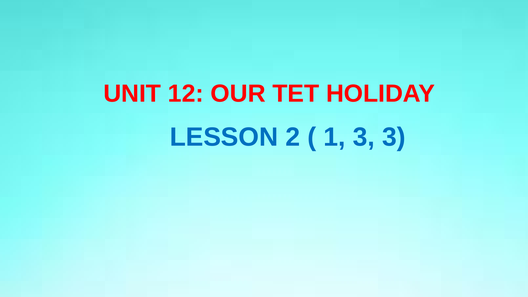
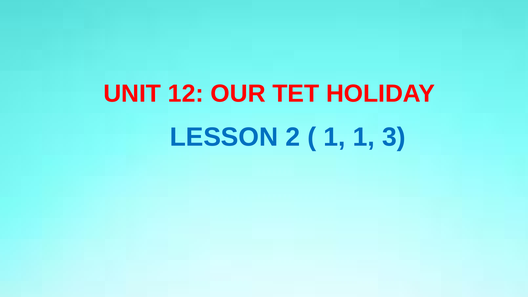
1 3: 3 -> 1
